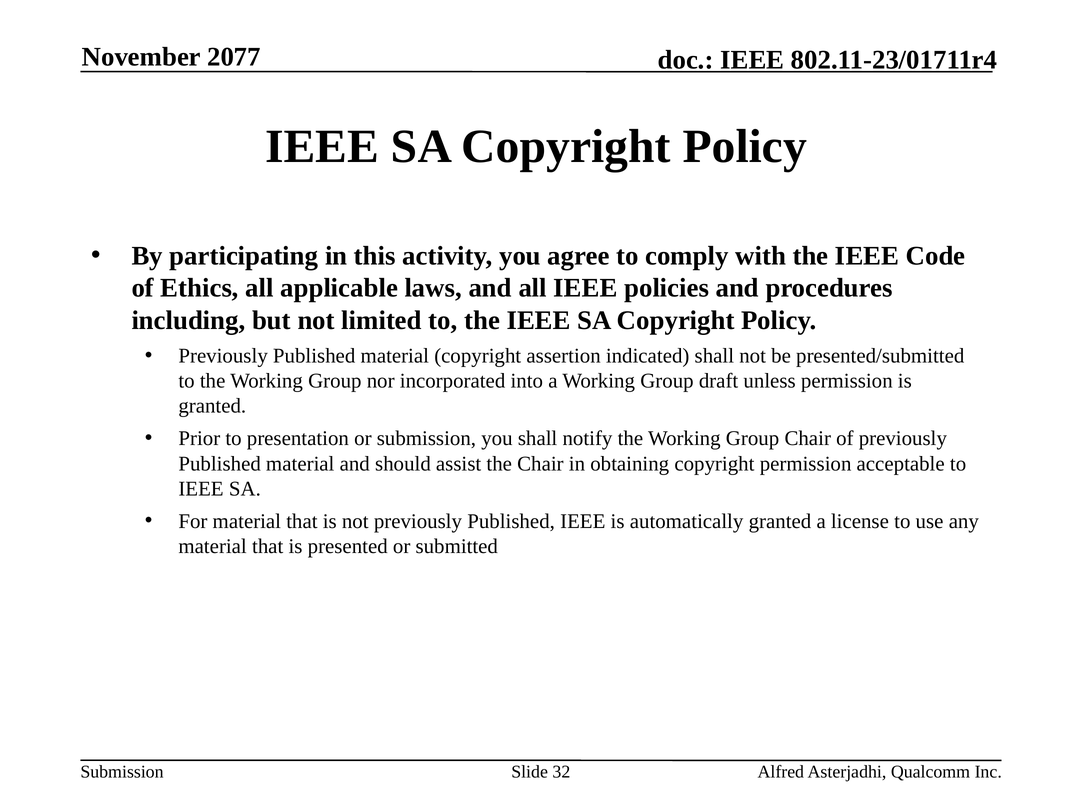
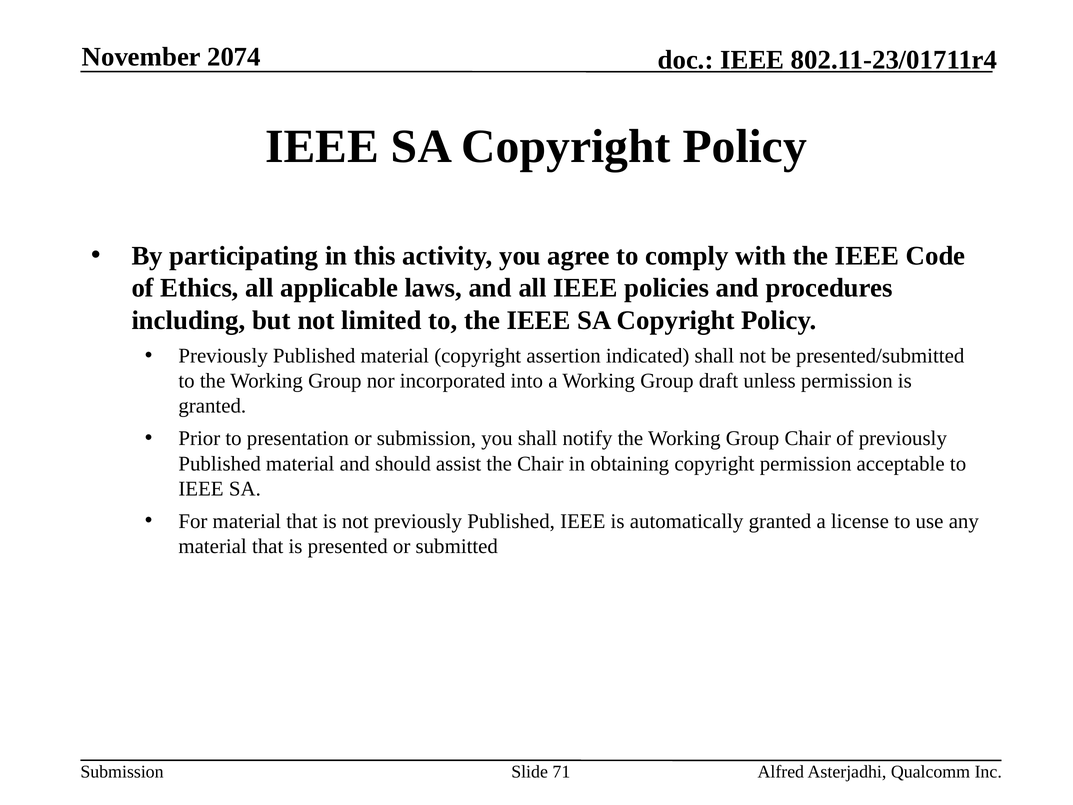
2077: 2077 -> 2074
32: 32 -> 71
